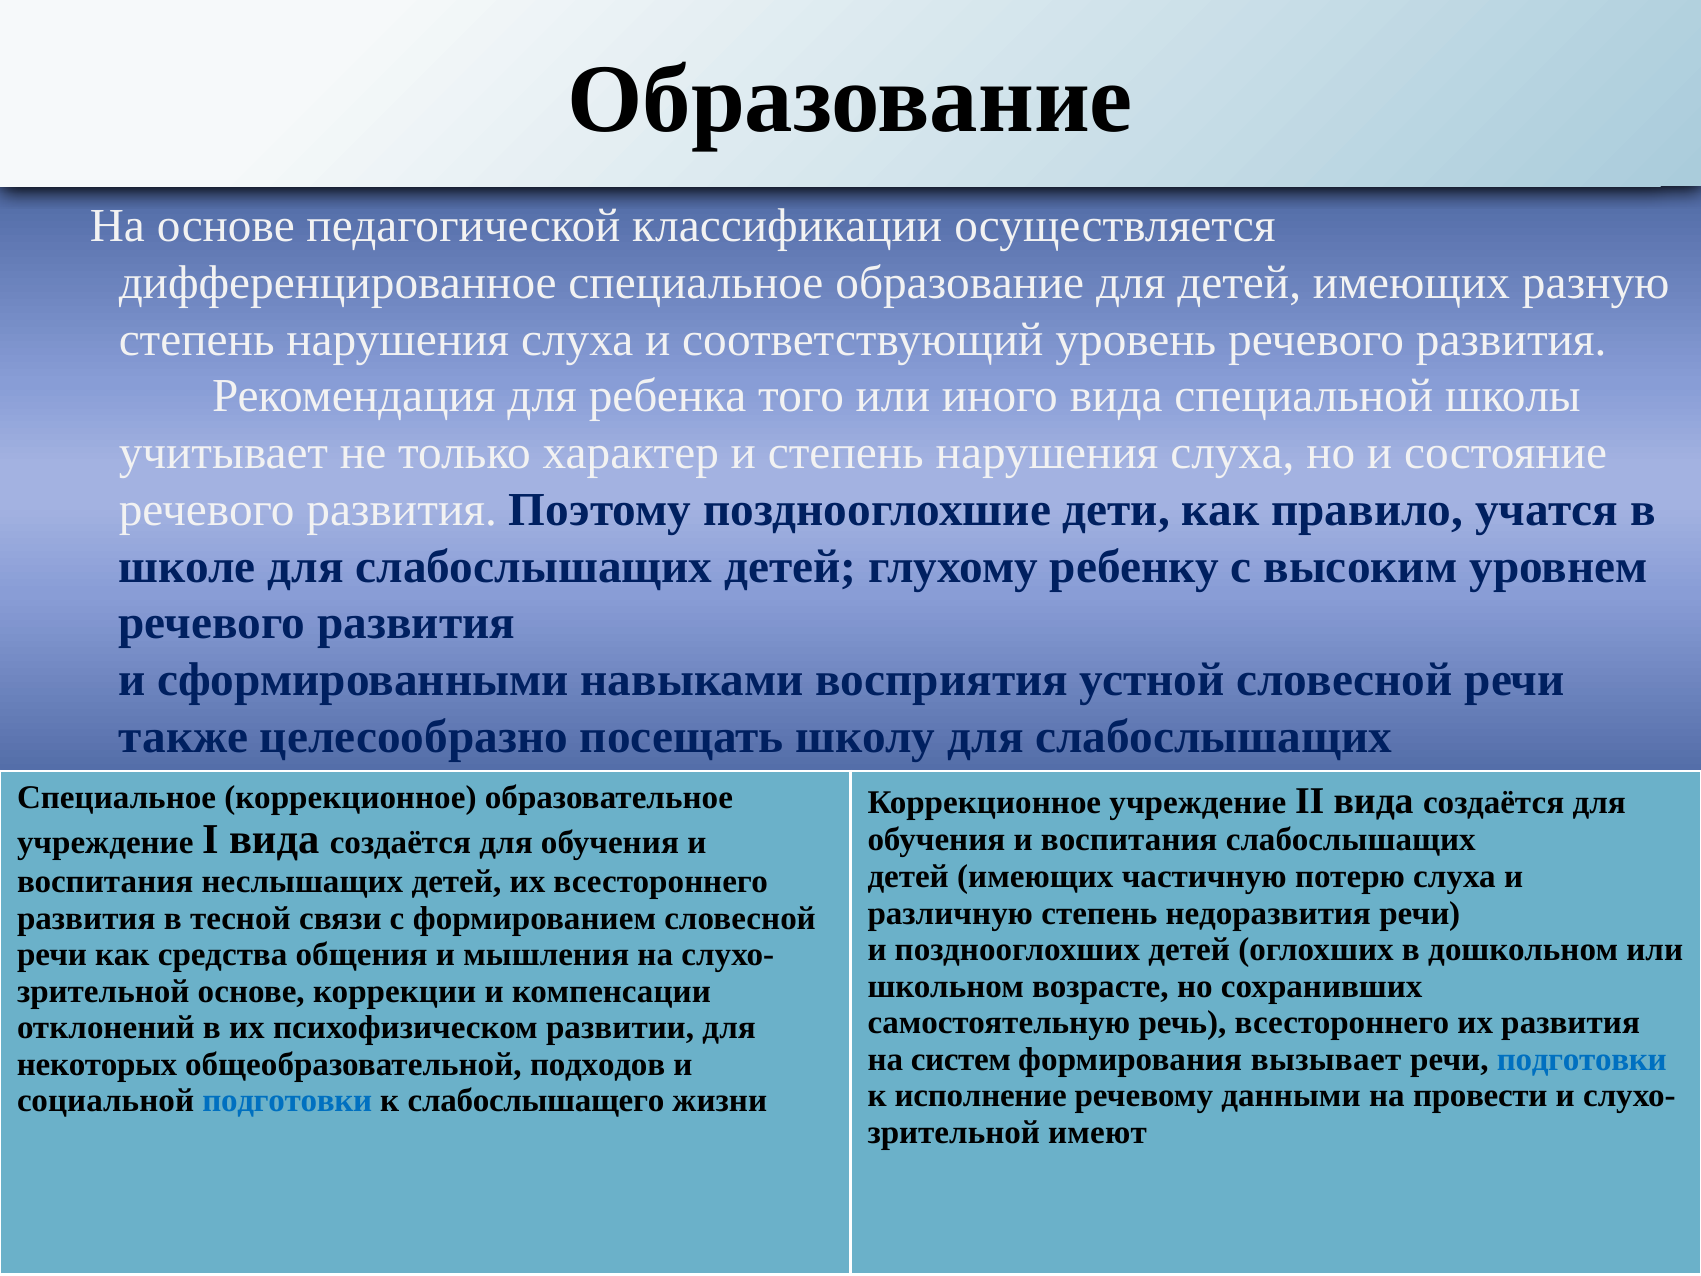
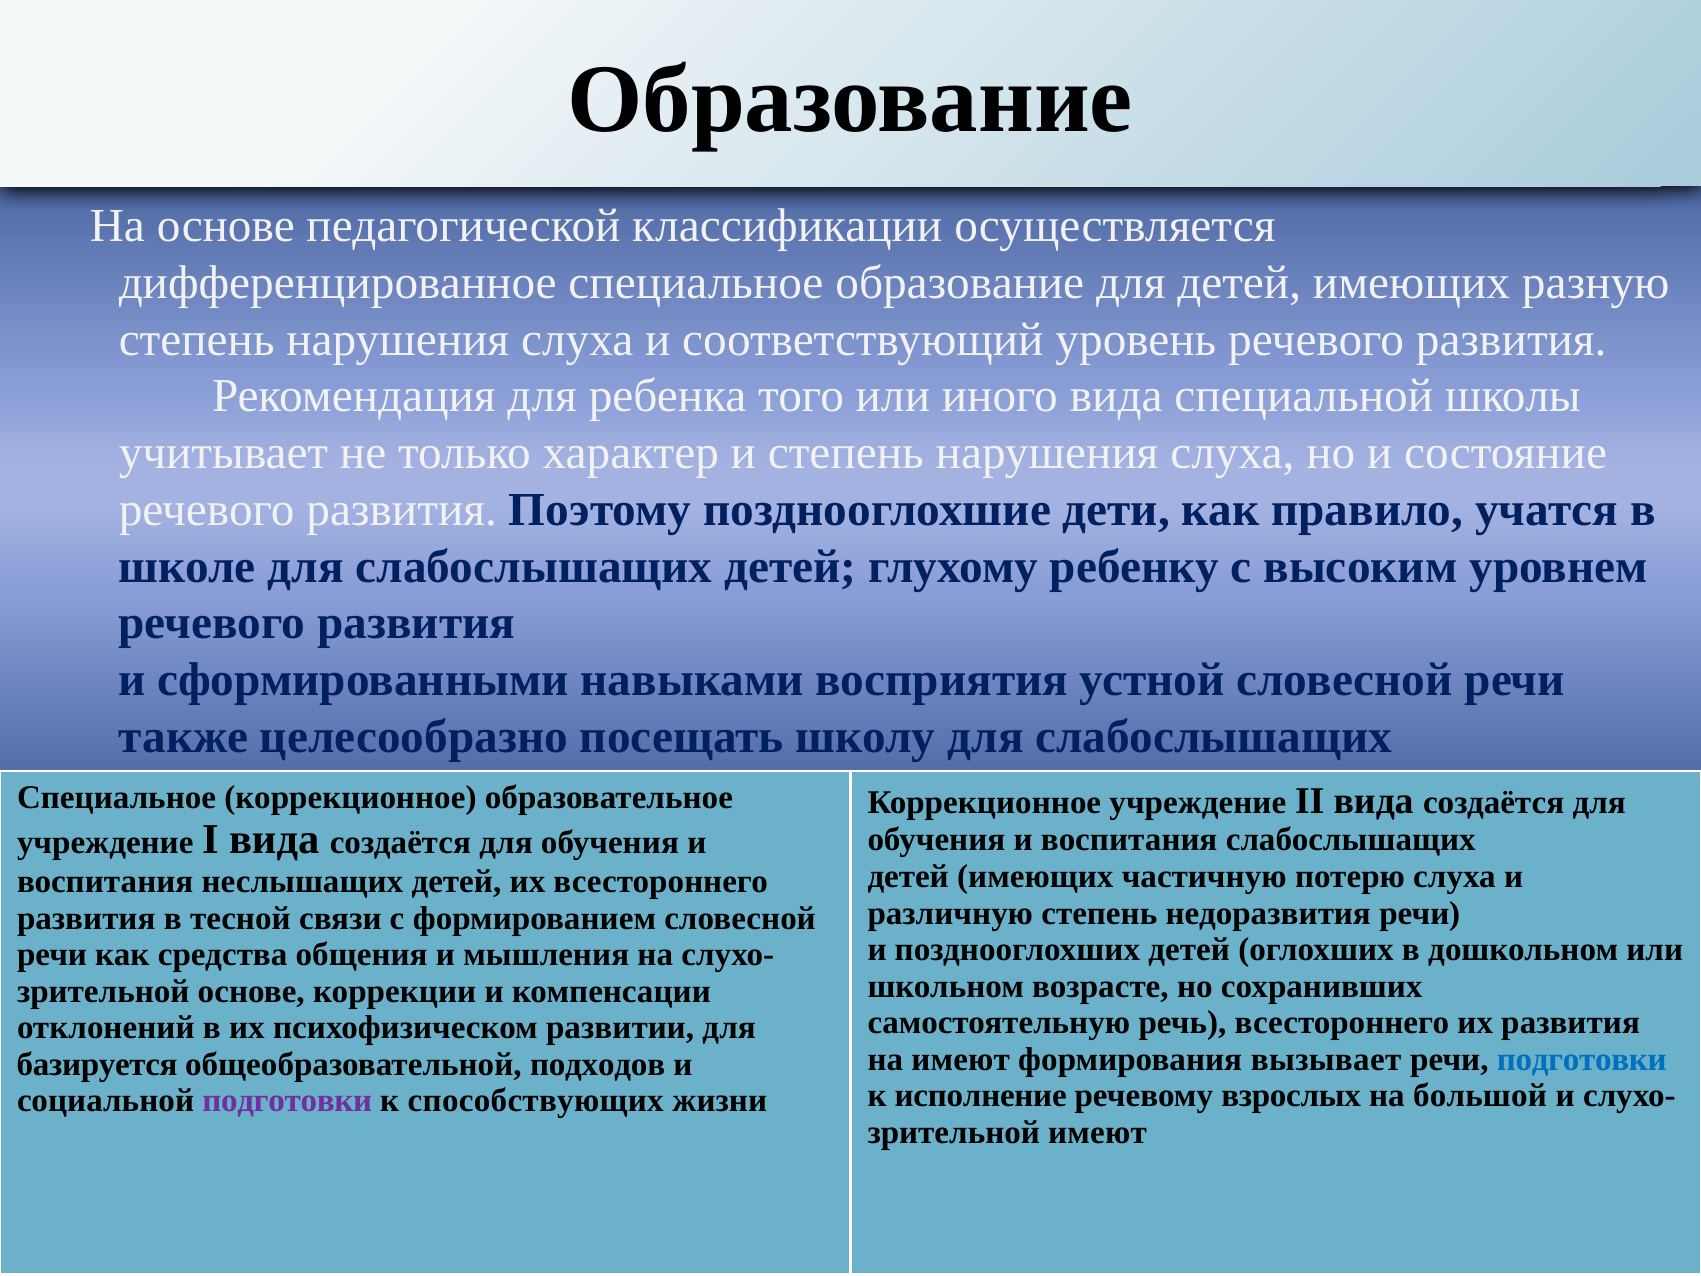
на систем: систем -> имеют
некоторых: некоторых -> базируется
данными: данными -> взрослых
провести: провести -> большой
подготовки at (287, 1101) colour: blue -> purple
слабослышащего: слабослышащего -> способствующих
